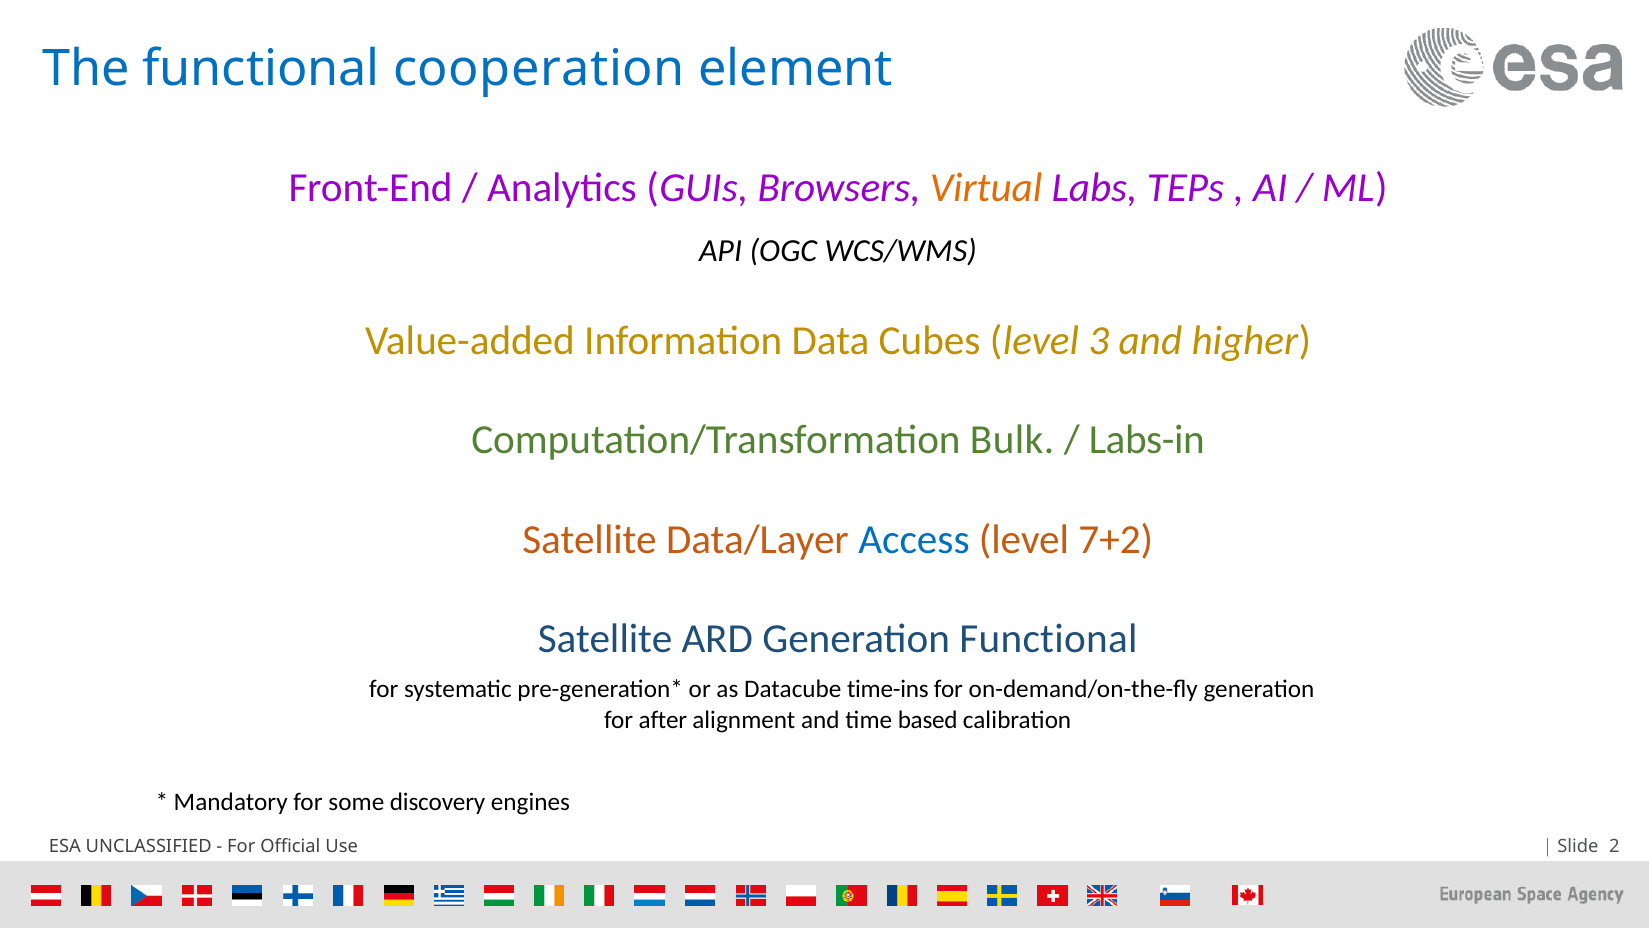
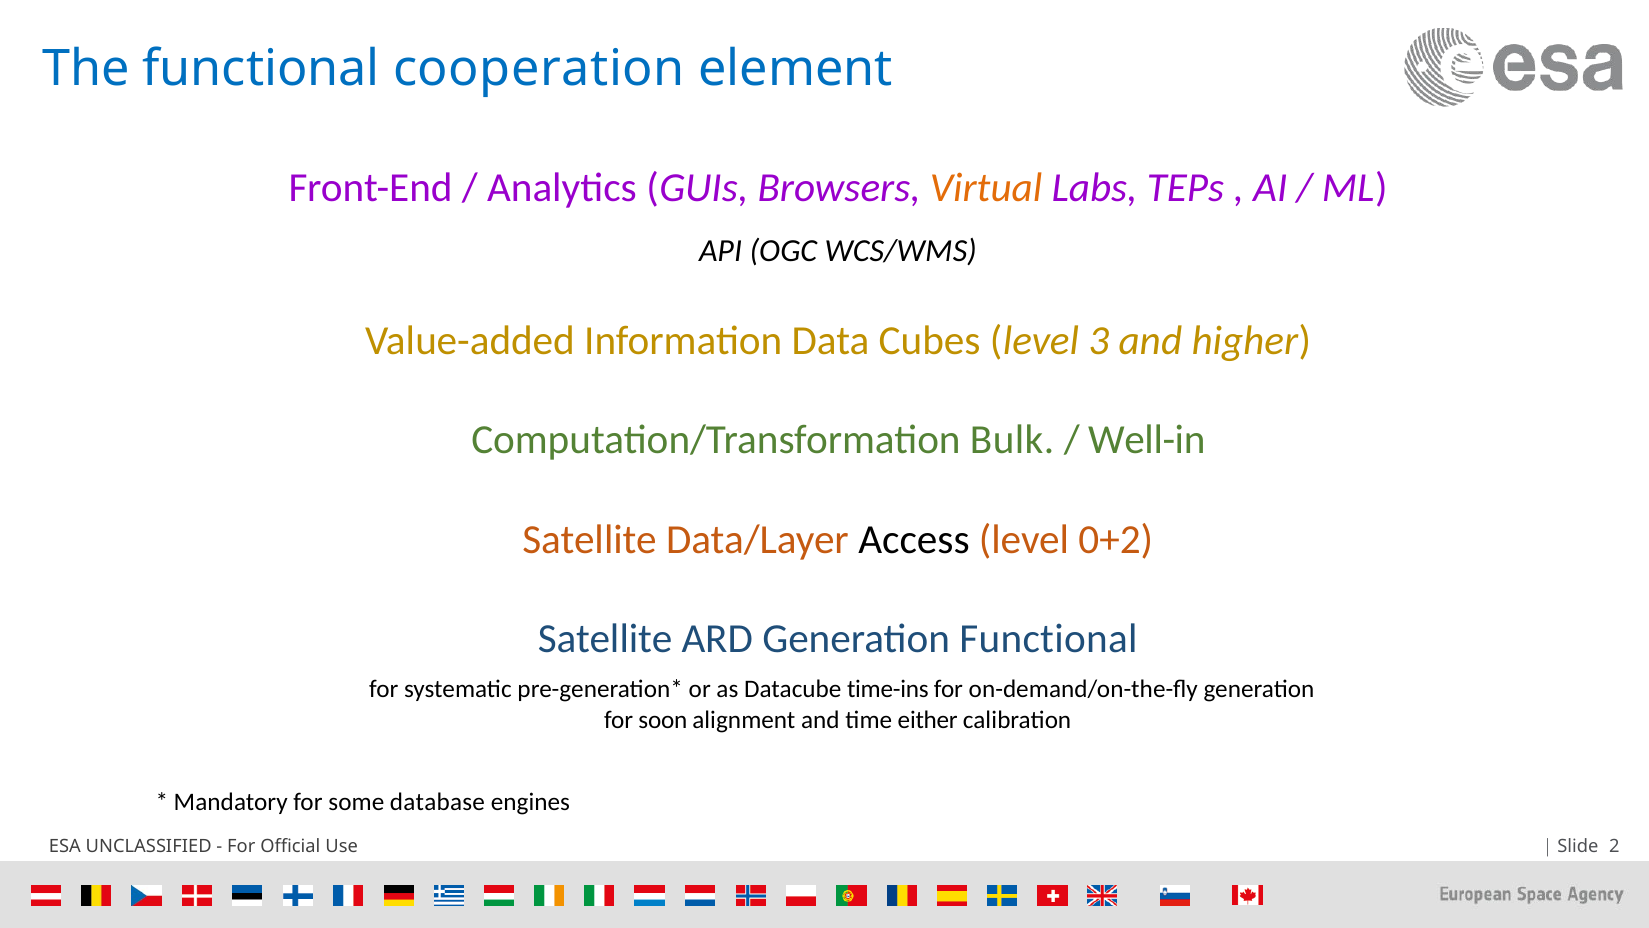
Labs-in: Labs-in -> Well-in
Access colour: blue -> black
7+2: 7+2 -> 0+2
after: after -> soon
based: based -> either
discovery: discovery -> database
